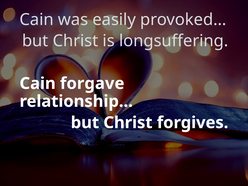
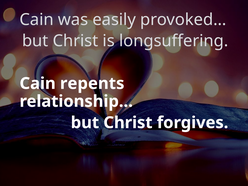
forgave: forgave -> repents
